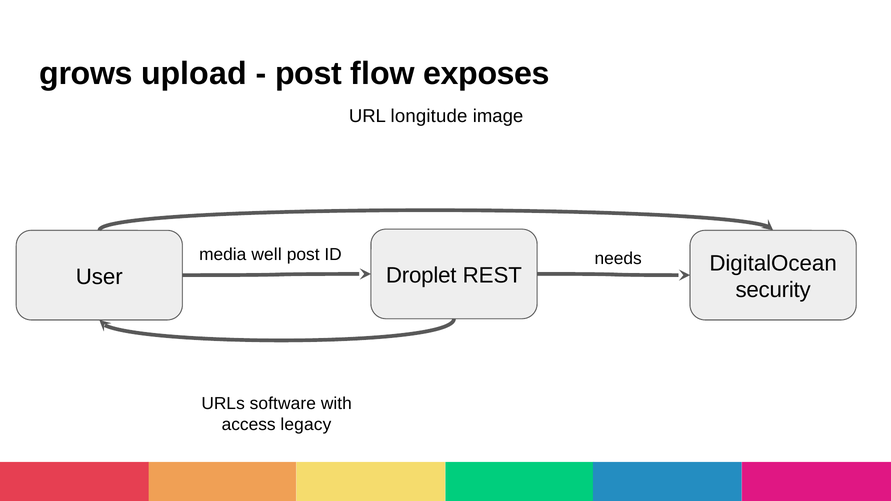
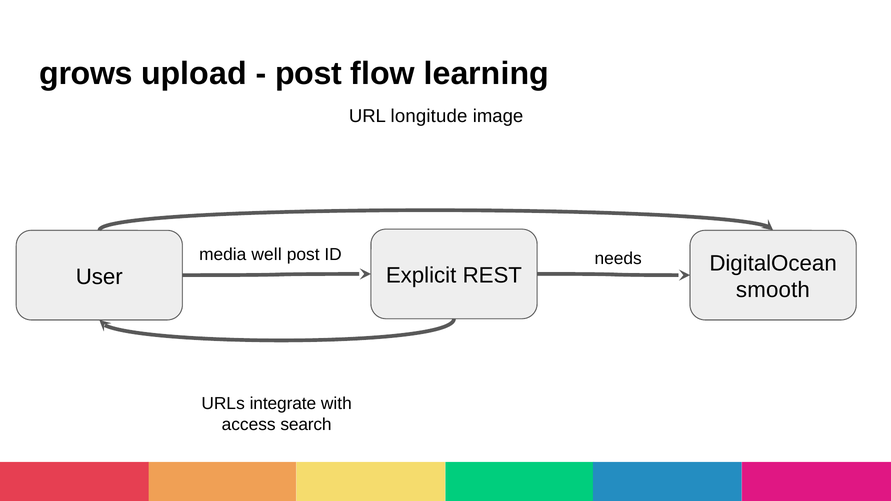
exposes: exposes -> learning
Droplet: Droplet -> Explicit
security: security -> smooth
software: software -> integrate
legacy: legacy -> search
